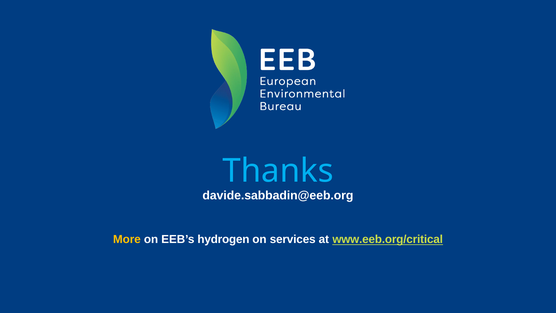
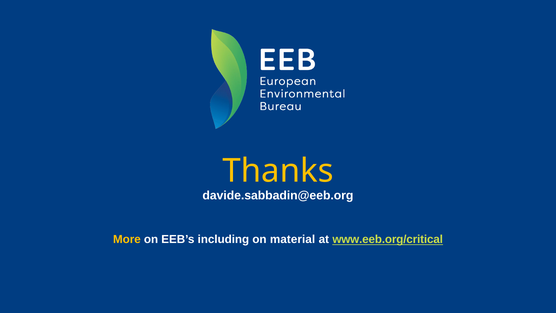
Thanks colour: light blue -> yellow
hydrogen: hydrogen -> including
services: services -> material
